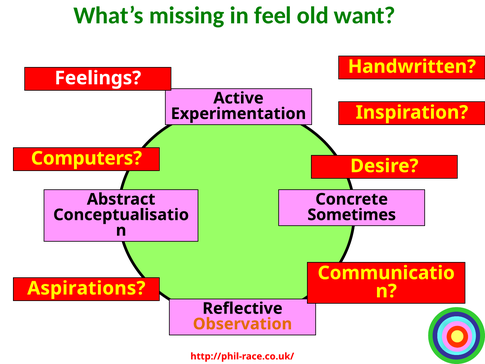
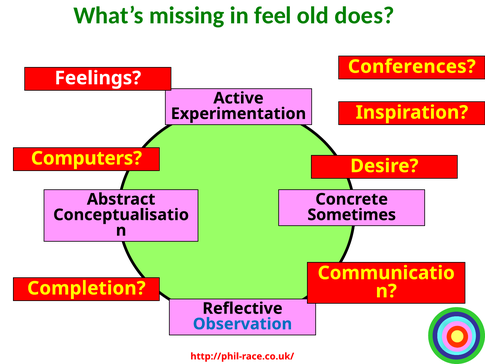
want: want -> does
Handwritten: Handwritten -> Conferences
Aspirations: Aspirations -> Completion
Observation colour: orange -> blue
